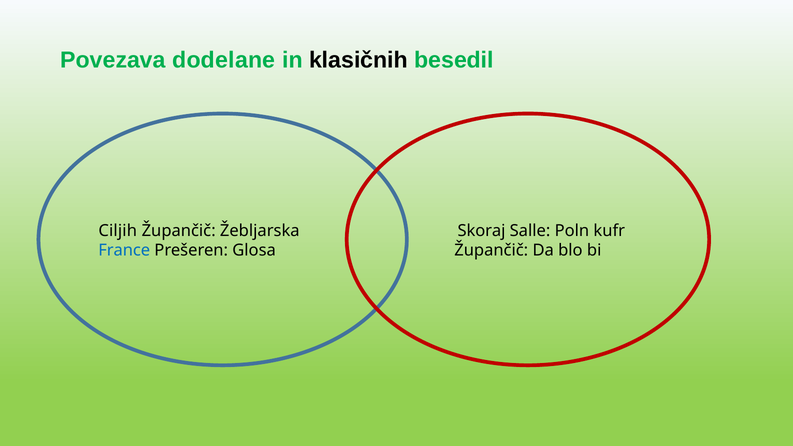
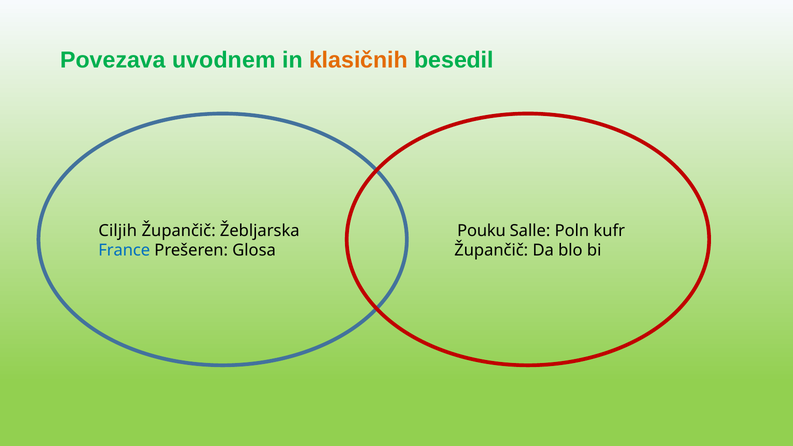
dodelane: dodelane -> uvodnem
klasičnih colour: black -> orange
Skoraj: Skoraj -> Pouku
